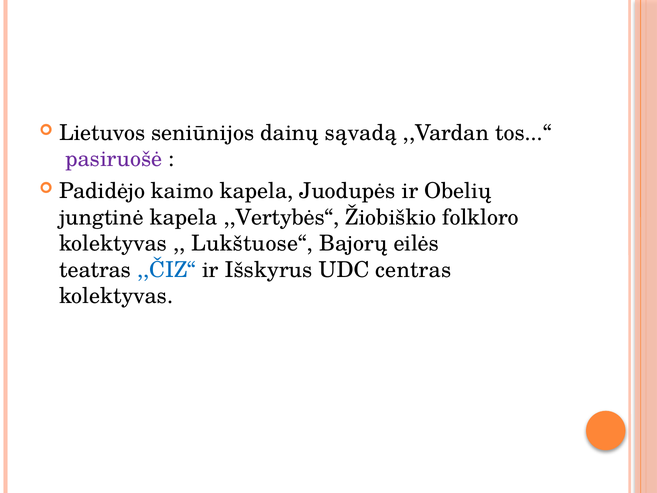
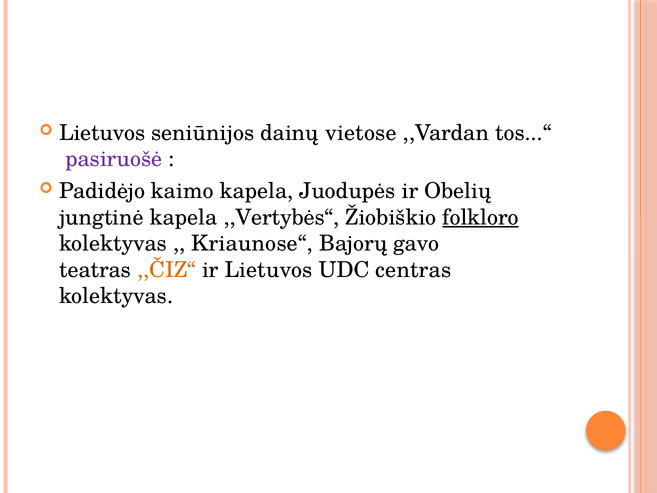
sąvadą: sąvadą -> vietose
folkloro underline: none -> present
Lukštuose“: Lukštuose“ -> Kriaunose“
eilės: eilės -> gavo
,,ČIZ“ colour: blue -> orange
ir Išskyrus: Išskyrus -> Lietuvos
